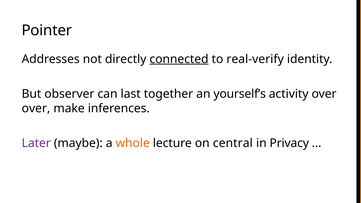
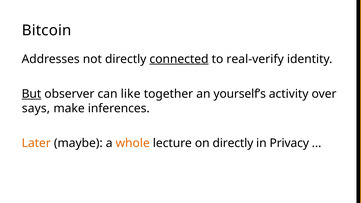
Pointer: Pointer -> Bitcoin
But underline: none -> present
last: last -> like
over at (36, 108): over -> says
Later colour: purple -> orange
on central: central -> directly
